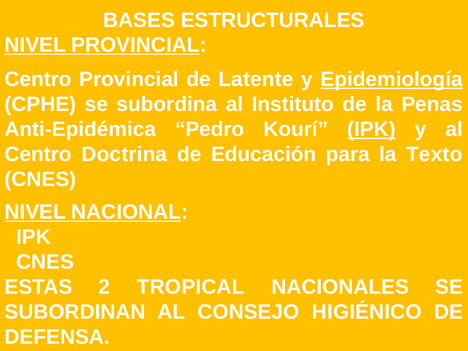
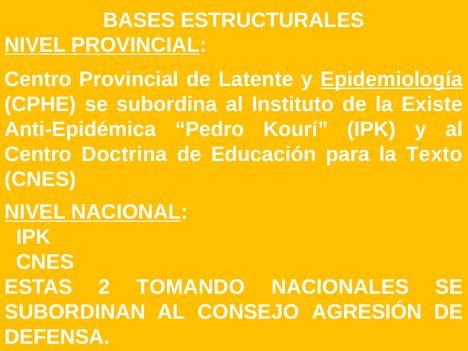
Penas: Penas -> Existe
IPK at (371, 129) underline: present -> none
TROPICAL: TROPICAL -> TOMANDO
HIGIÉNICO: HIGIÉNICO -> AGRESIÓN
